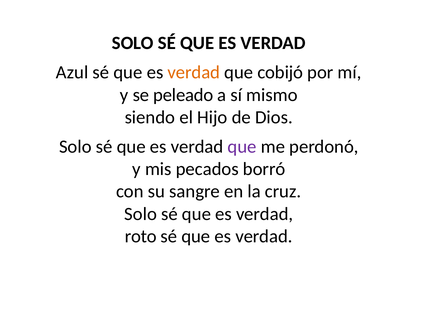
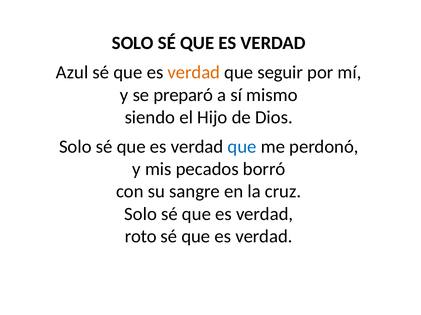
cobijó: cobijó -> seguir
peleado: peleado -> preparó
que at (242, 147) colour: purple -> blue
